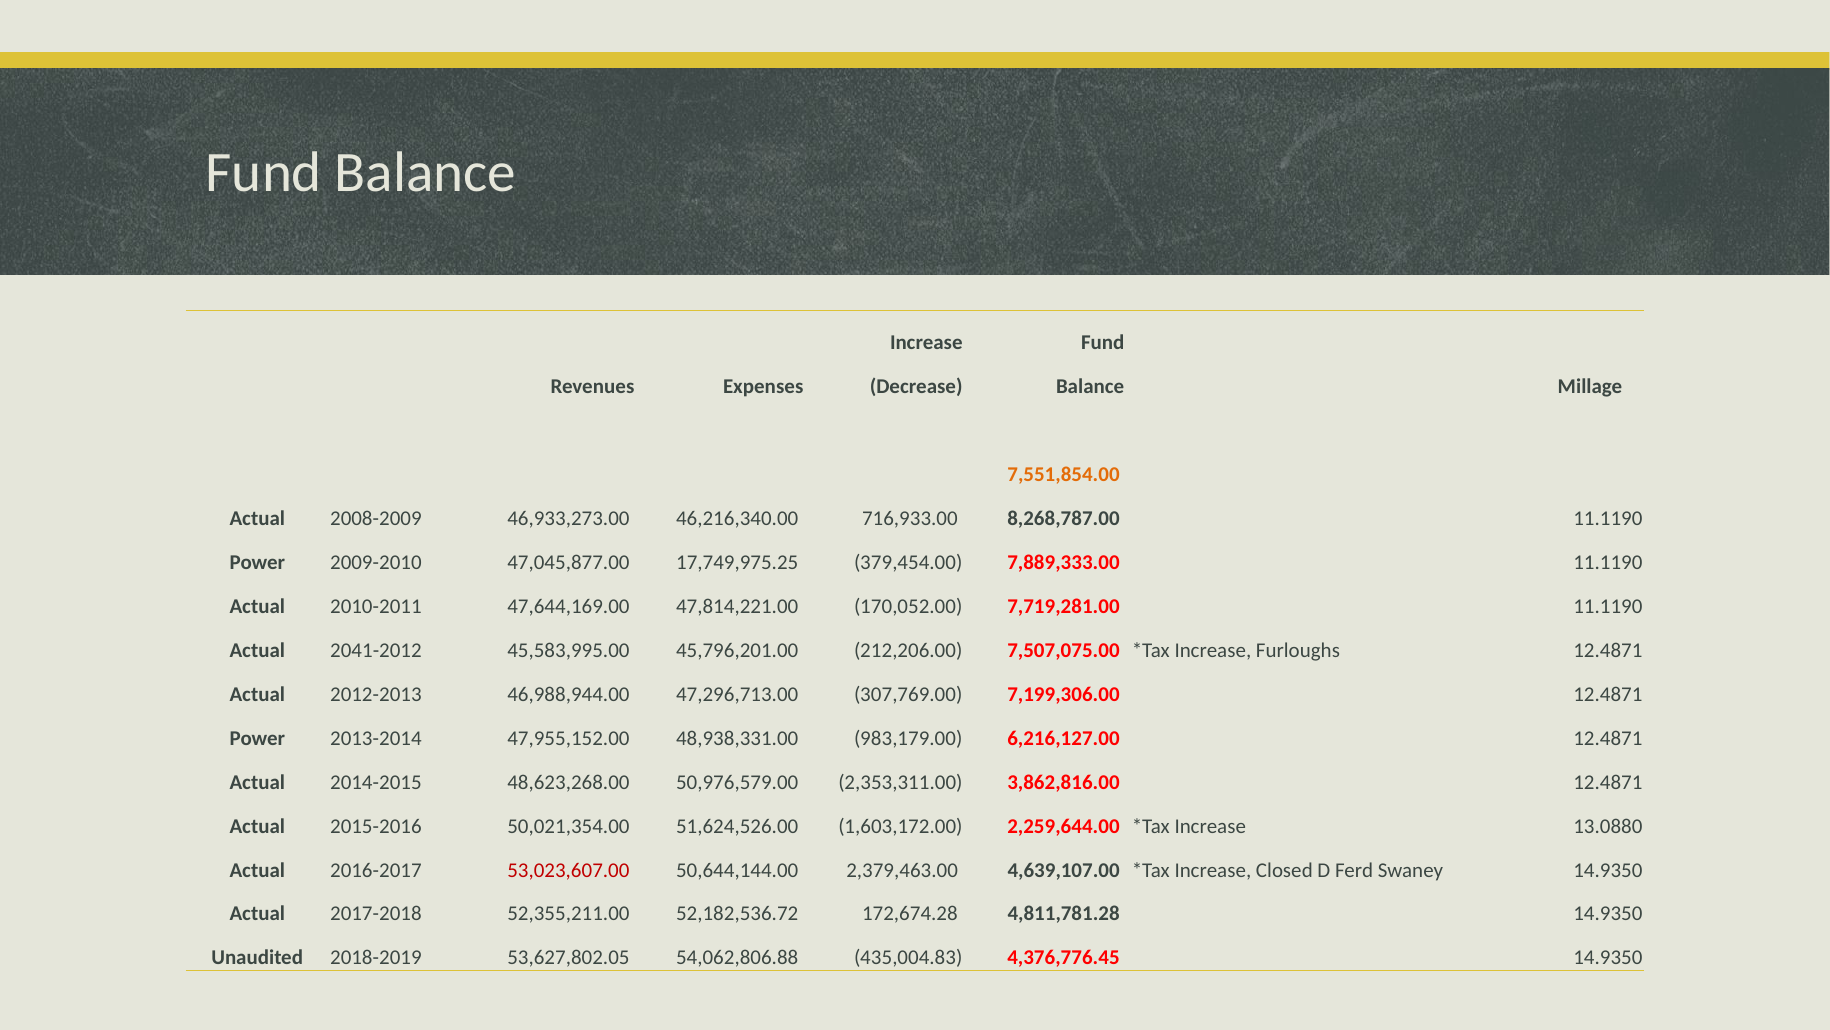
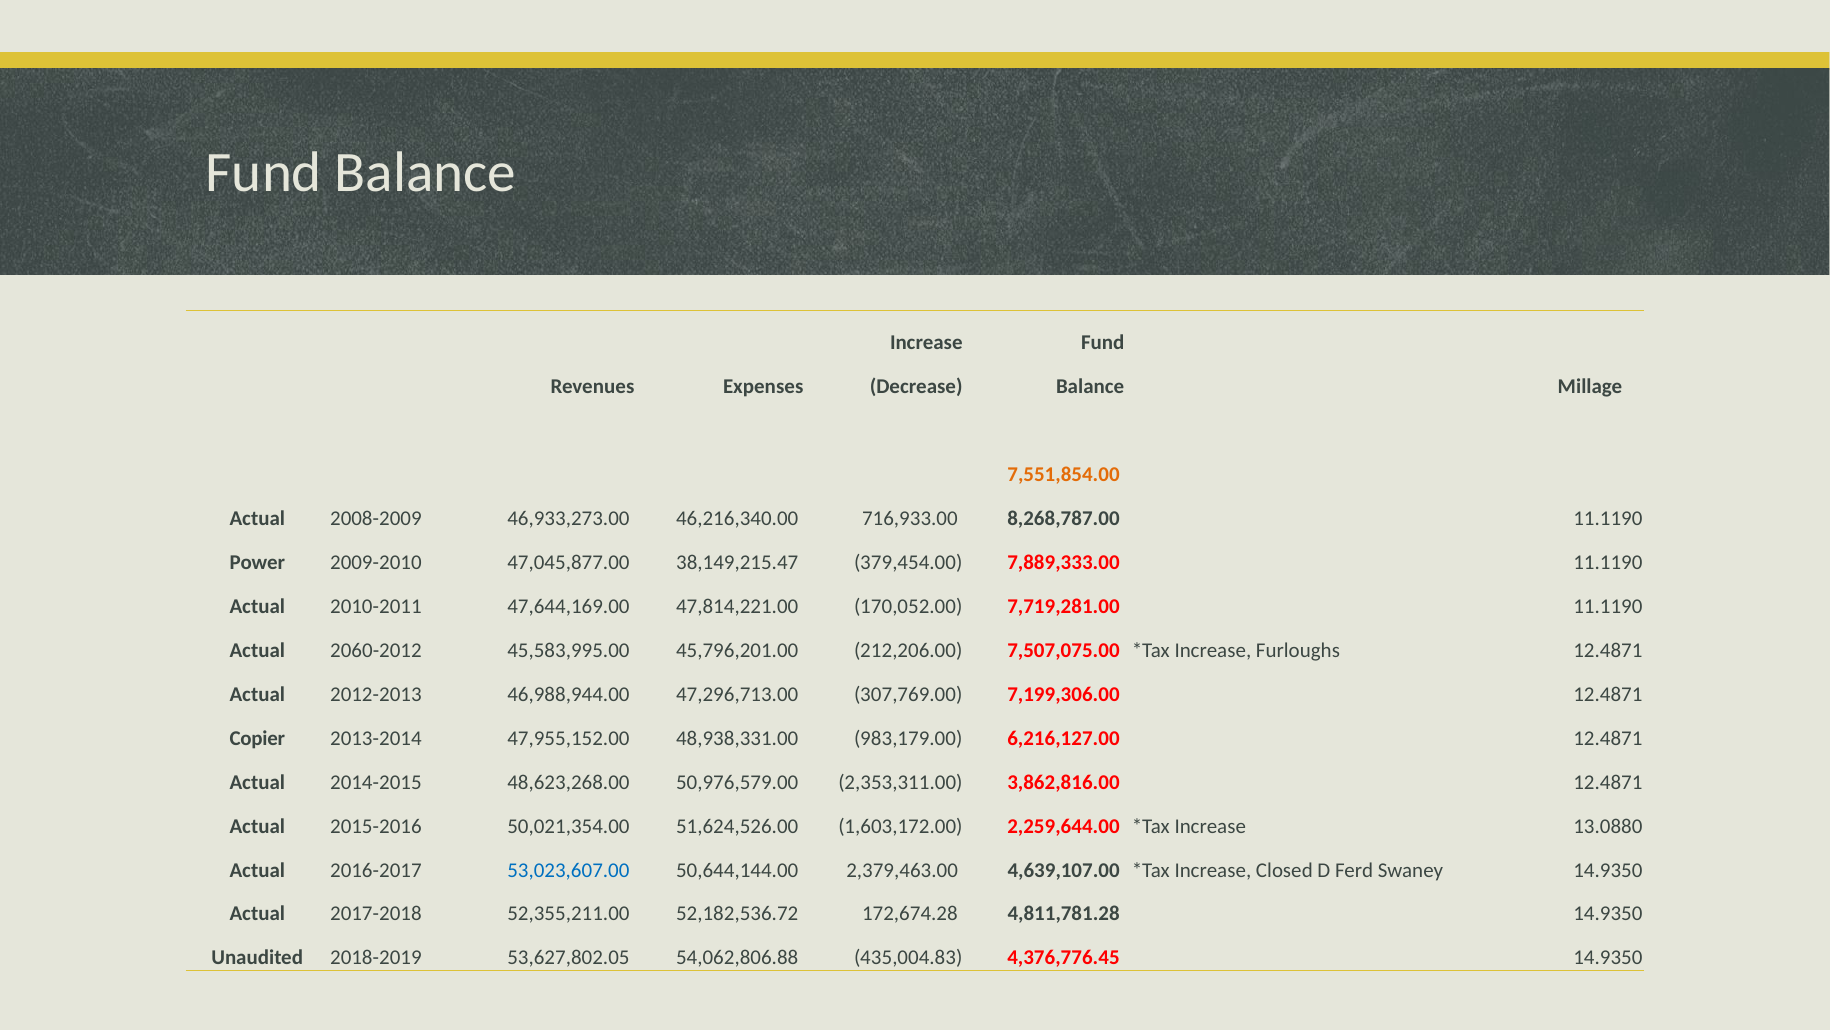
17,749,975.25: 17,749,975.25 -> 38,149,215.47
2041-2012: 2041-2012 -> 2060-2012
Power at (257, 738): Power -> Copier
53,023,607.00 colour: red -> blue
